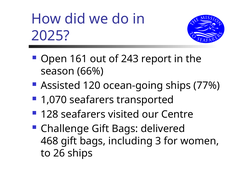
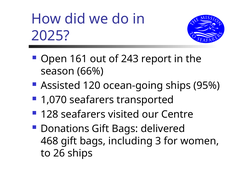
77%: 77% -> 95%
Challenge: Challenge -> Donations
